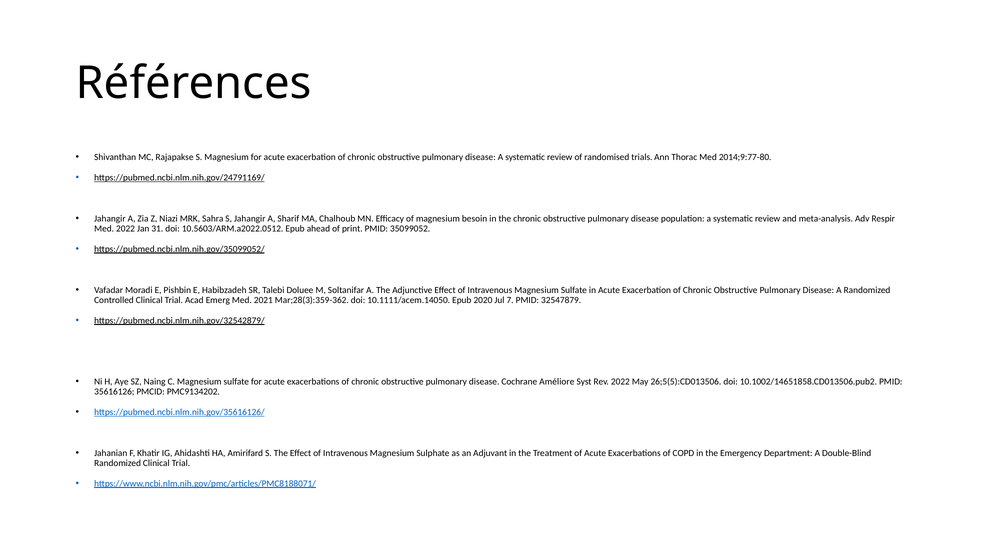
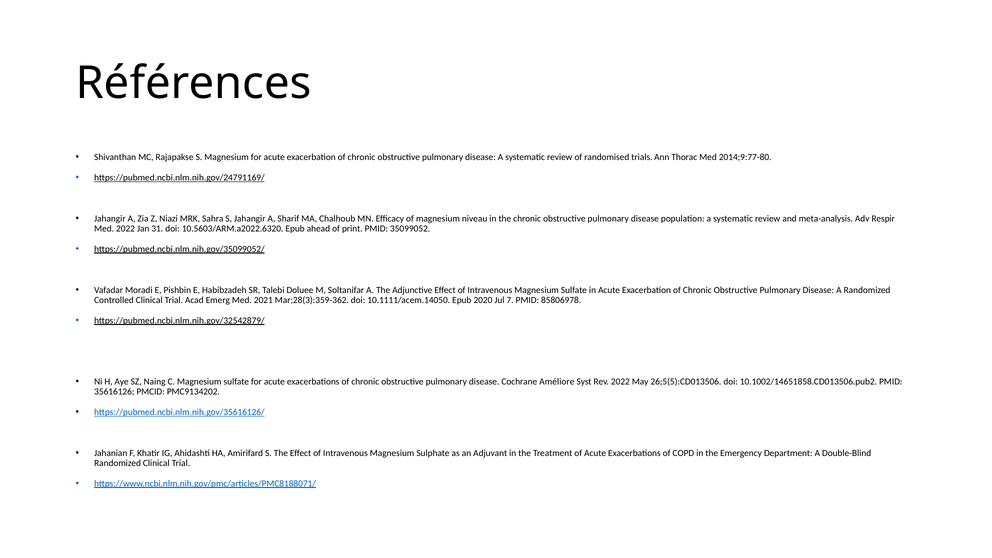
besoin: besoin -> niveau
10.5603/ARM.a2022.0512: 10.5603/ARM.a2022.0512 -> 10.5603/ARM.a2022.6320
32547879: 32547879 -> 85806978
